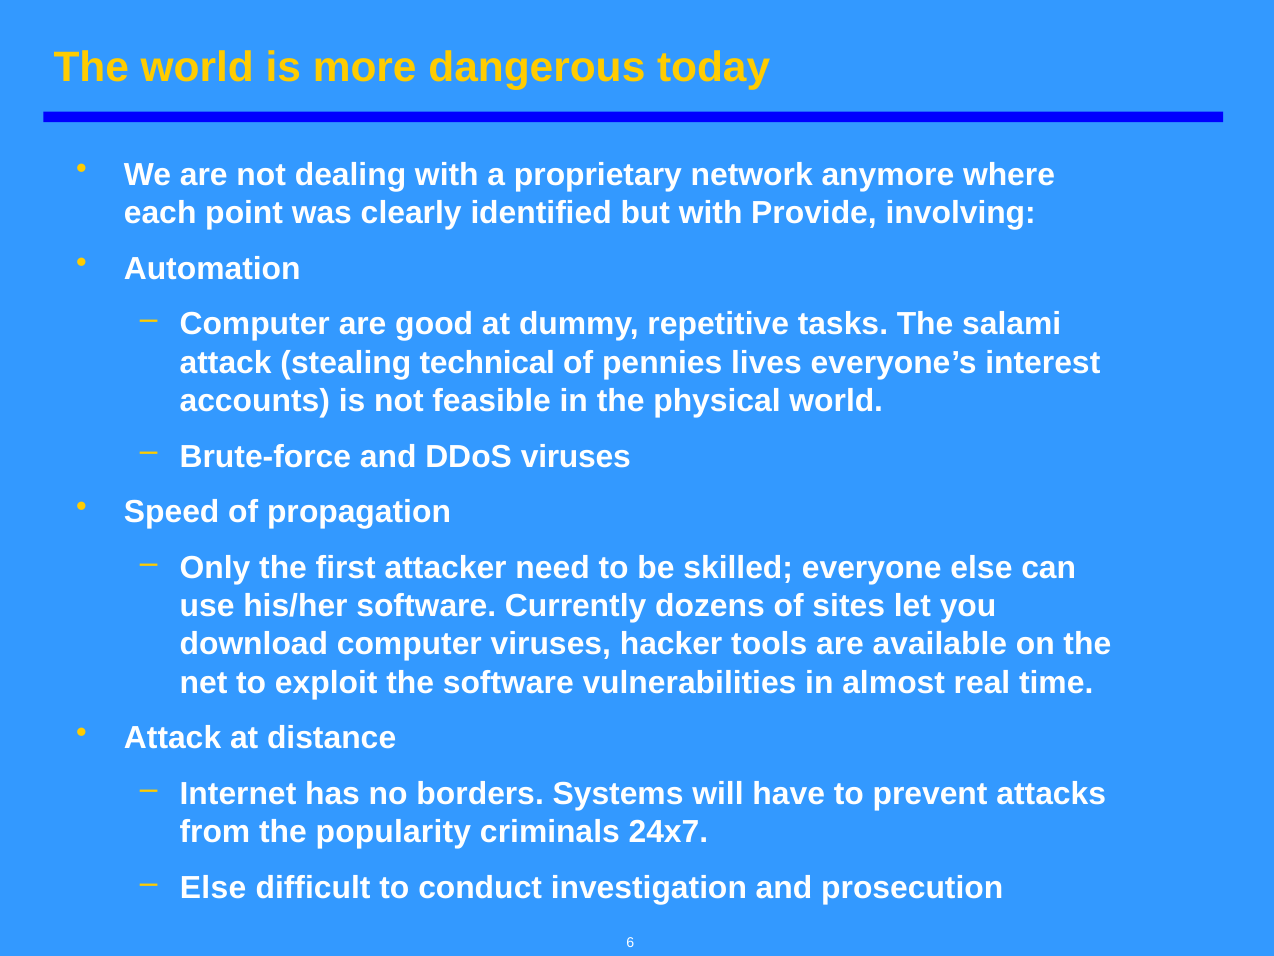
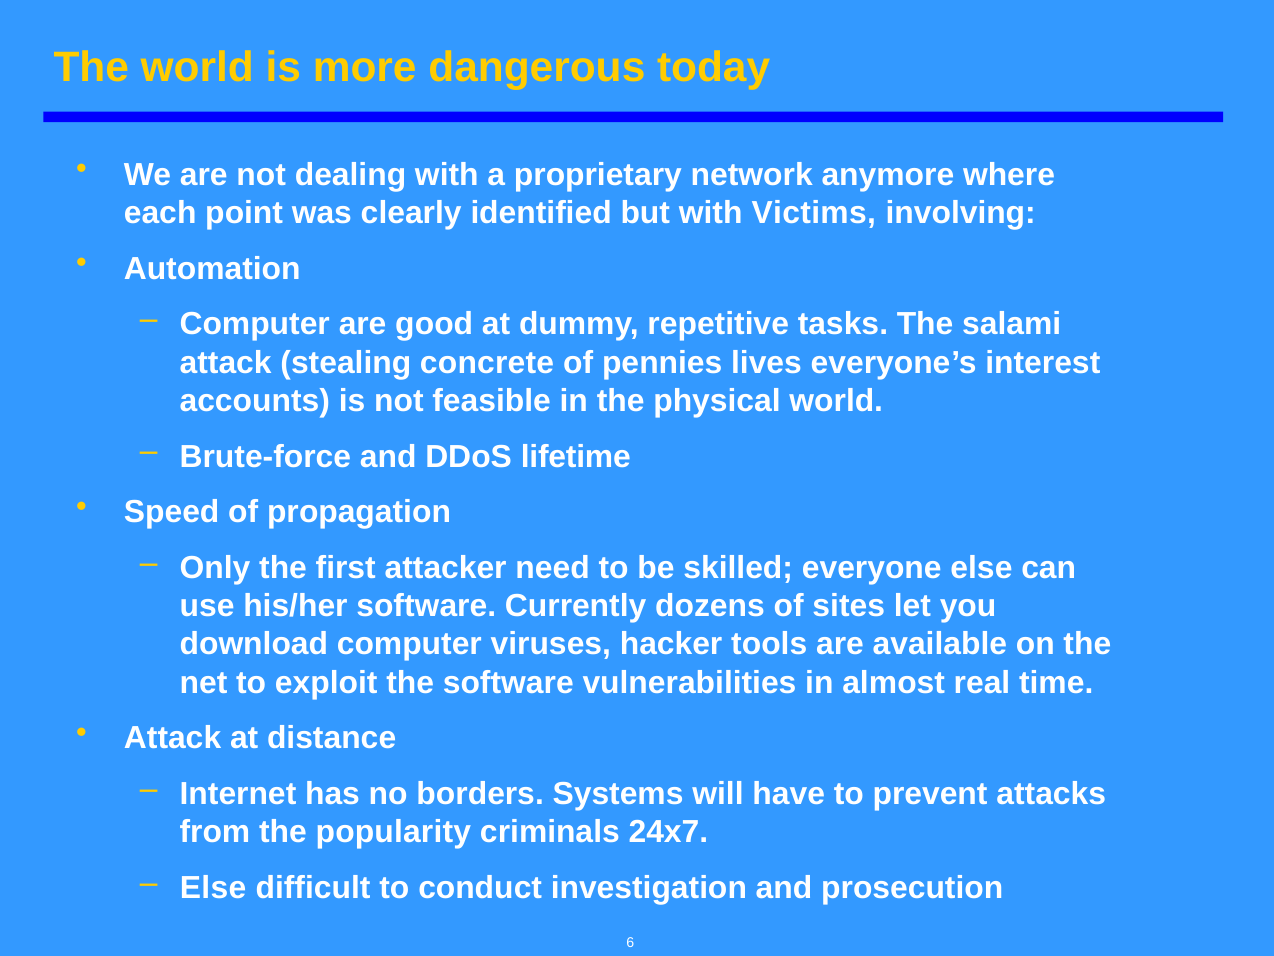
Provide: Provide -> Victims
technical: technical -> concrete
DDoS viruses: viruses -> lifetime
